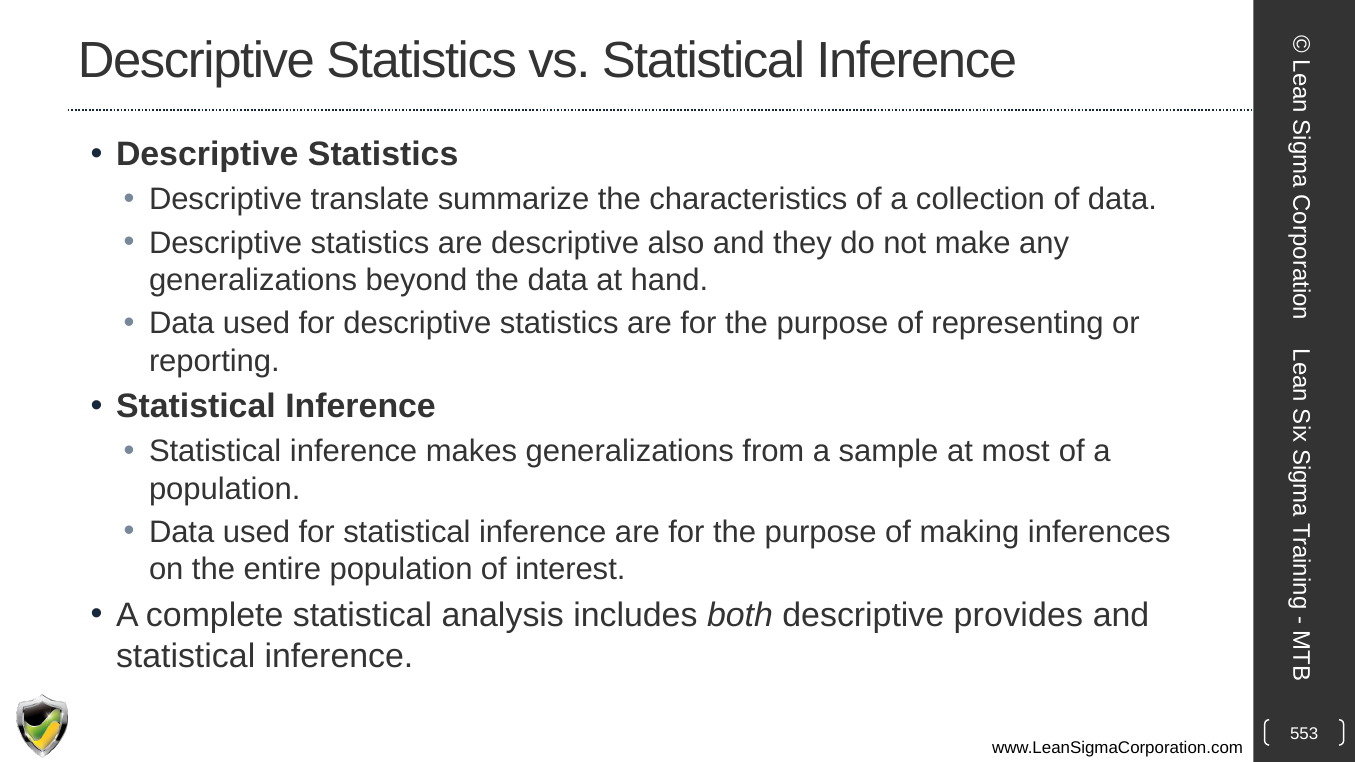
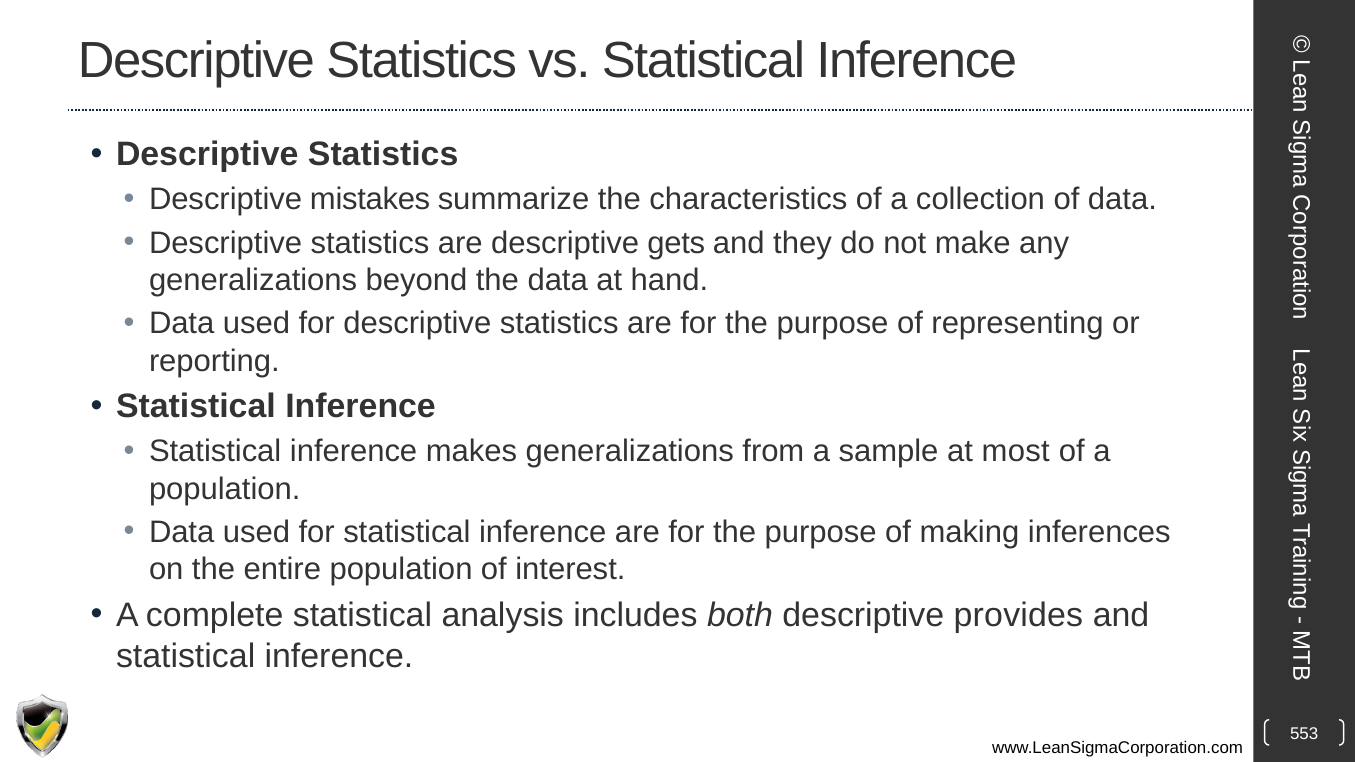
translate: translate -> mistakes
also: also -> gets
